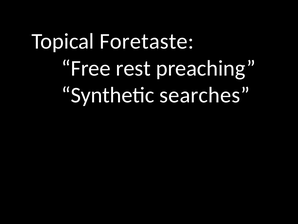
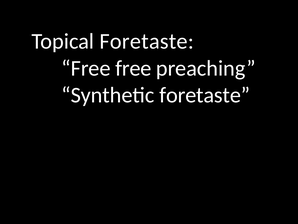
Free rest: rest -> free
Synthetic searches: searches -> foretaste
